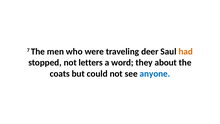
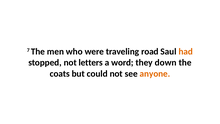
deer: deer -> road
about: about -> down
anyone colour: blue -> orange
